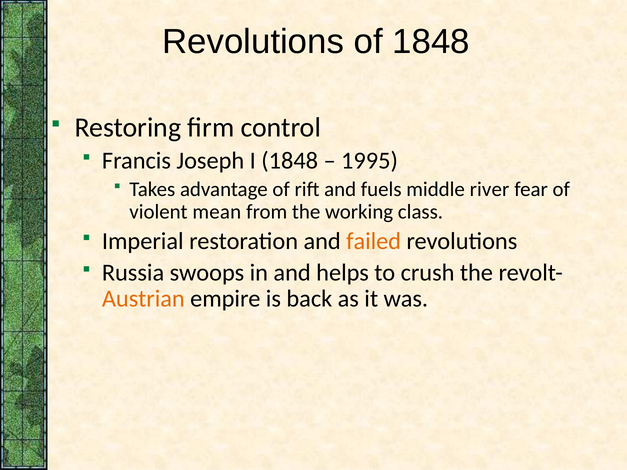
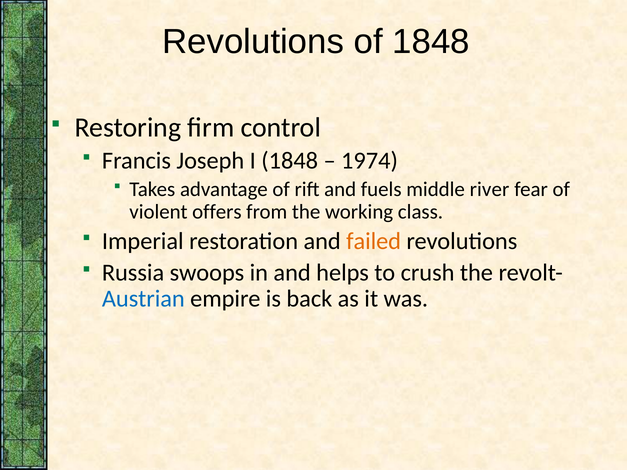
1995: 1995 -> 1974
mean: mean -> offers
Austrian colour: orange -> blue
